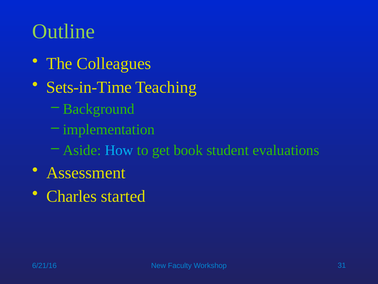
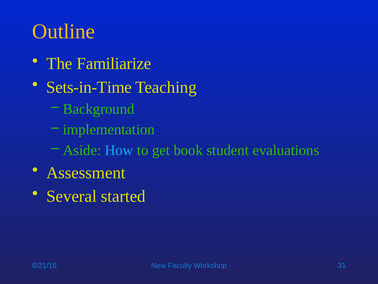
Outline colour: light green -> yellow
Colleagues: Colleagues -> Familiarize
Charles: Charles -> Several
